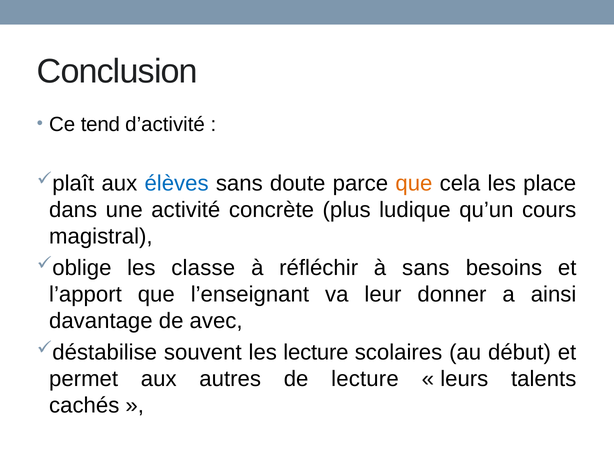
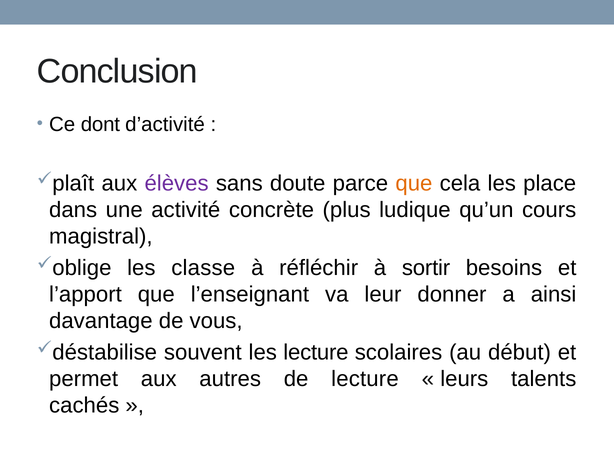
tend: tend -> dont
élèves colour: blue -> purple
à sans: sans -> sortir
avec: avec -> vous
